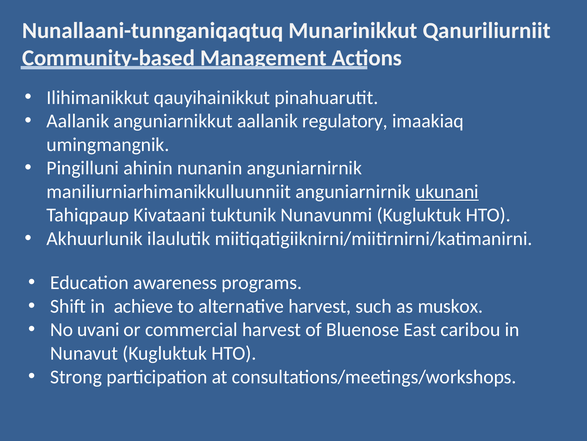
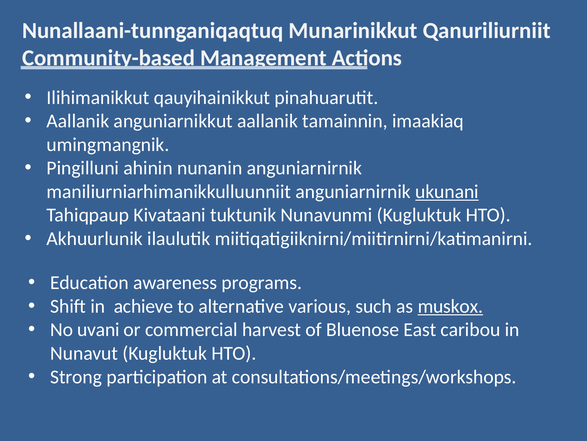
regulatory: regulatory -> tamainnin
alternative harvest: harvest -> various
muskox underline: none -> present
